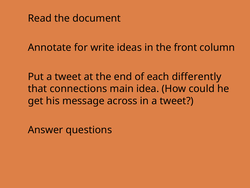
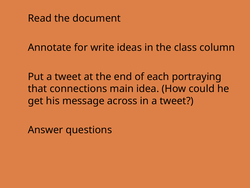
front: front -> class
differently: differently -> portraying
